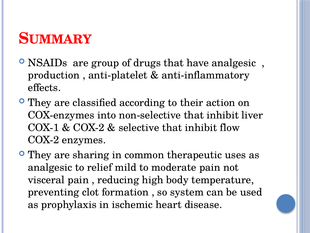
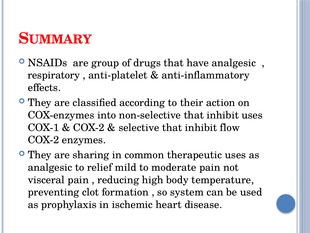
production: production -> respiratory
inhibit liver: liver -> uses
